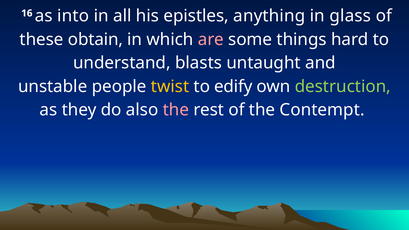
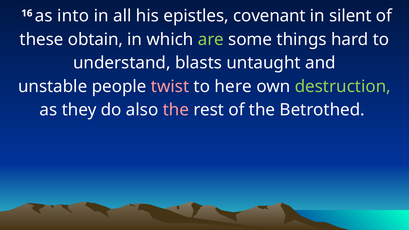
anything: anything -> covenant
glass: glass -> silent
are colour: pink -> light green
twist colour: yellow -> pink
edify: edify -> here
Contempt: Contempt -> Betrothed
